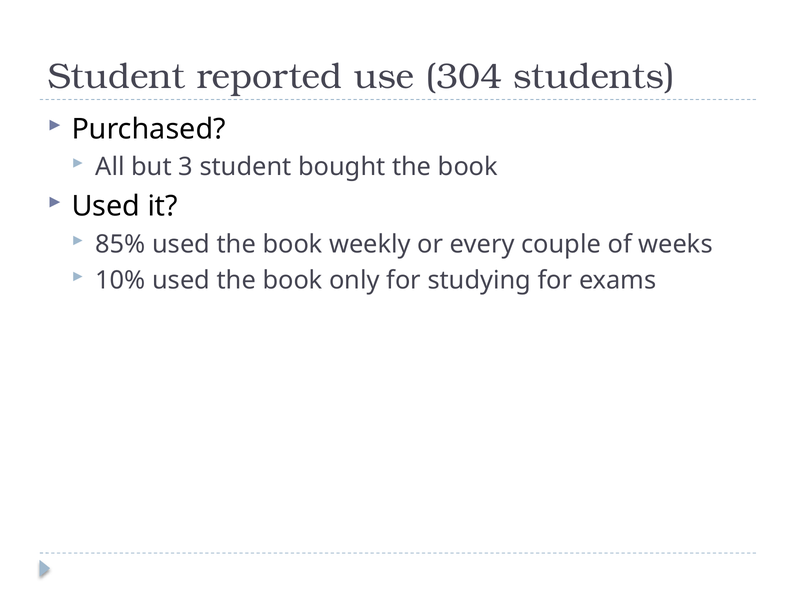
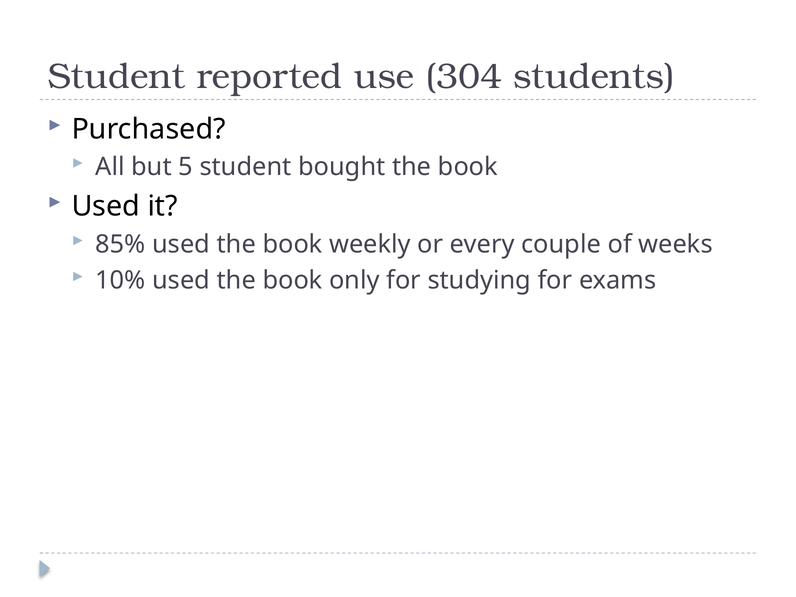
3: 3 -> 5
